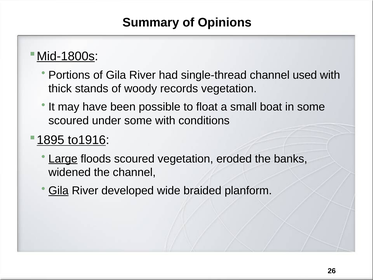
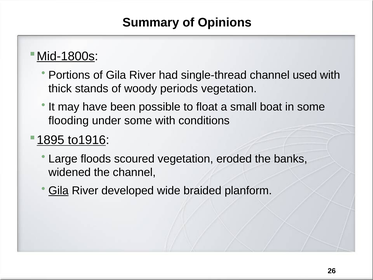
records: records -> periods
scoured at (69, 121): scoured -> flooding
Large underline: present -> none
